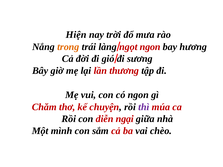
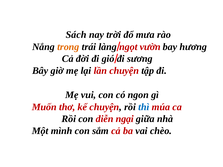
Hiện: Hiện -> Sách
ngon at (150, 47): ngon -> vườn
lần thương: thương -> chuyện
Chăm: Chăm -> Muốn
thì colour: purple -> blue
